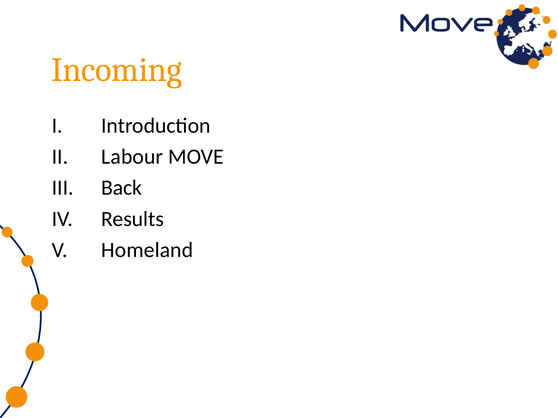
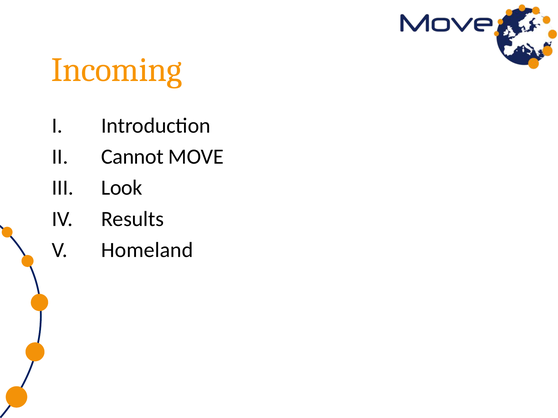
Labour: Labour -> Cannot
Back: Back -> Look
